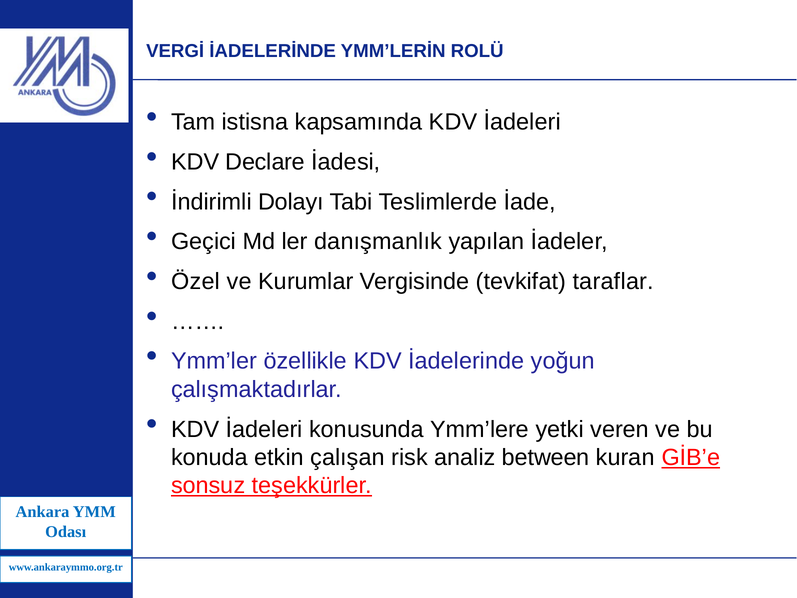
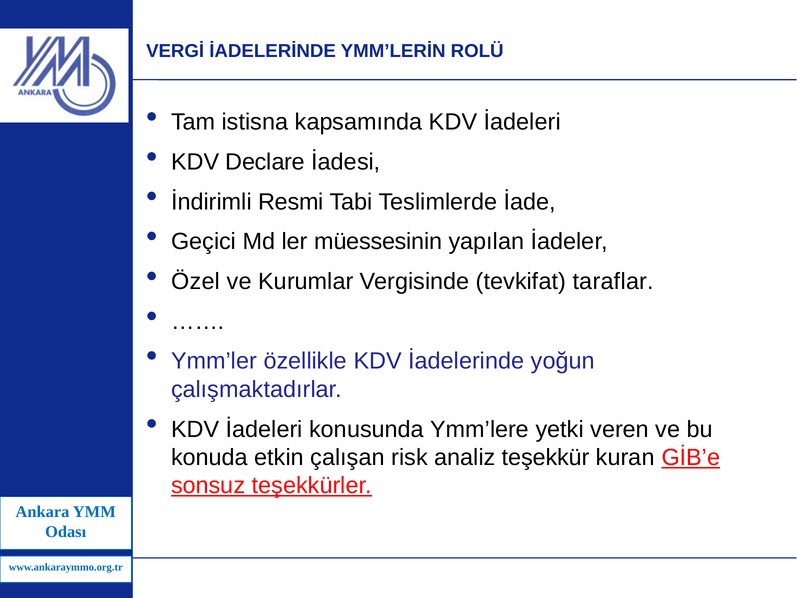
Dolayı: Dolayı -> Resmi
danışmanlık: danışmanlık -> müessesinin
between: between -> teşekkür
